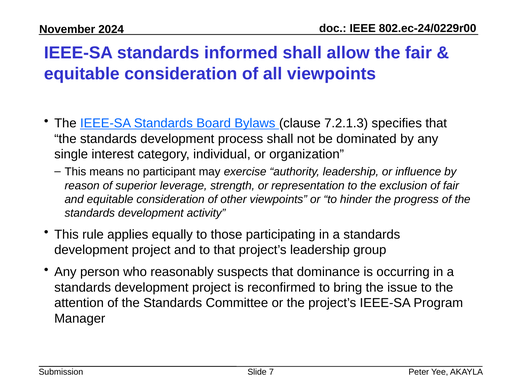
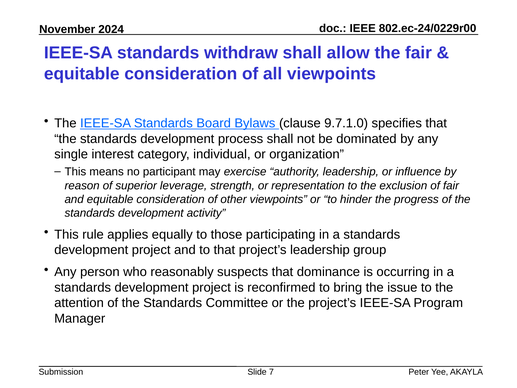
informed: informed -> withdraw
7.2.1.3: 7.2.1.3 -> 9.7.1.0
